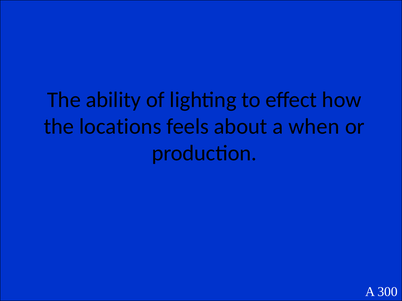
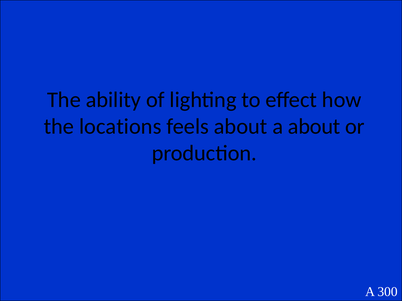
a when: when -> about
